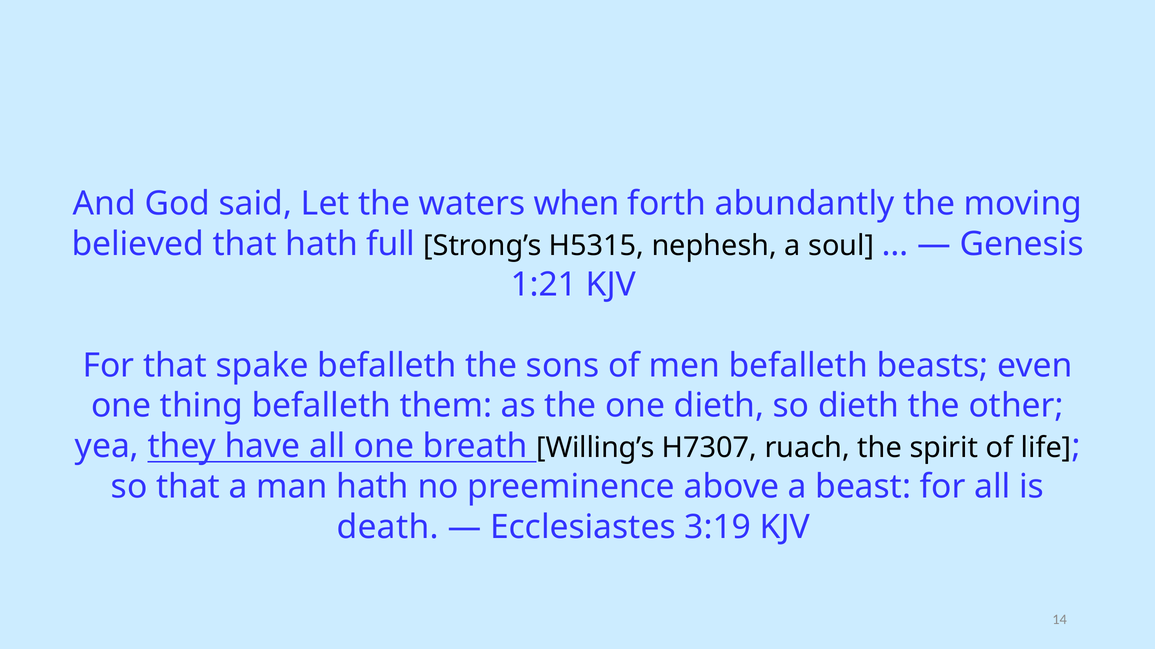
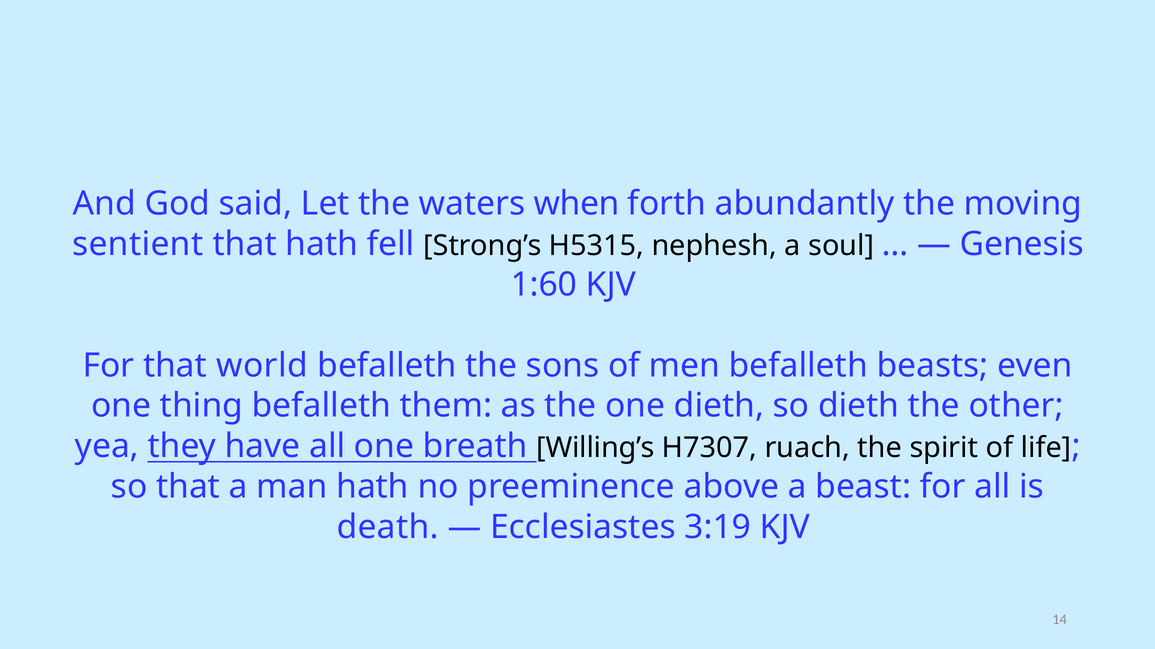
believed: believed -> sentient
full: full -> fell
1:21: 1:21 -> 1:60
spake: spake -> world
